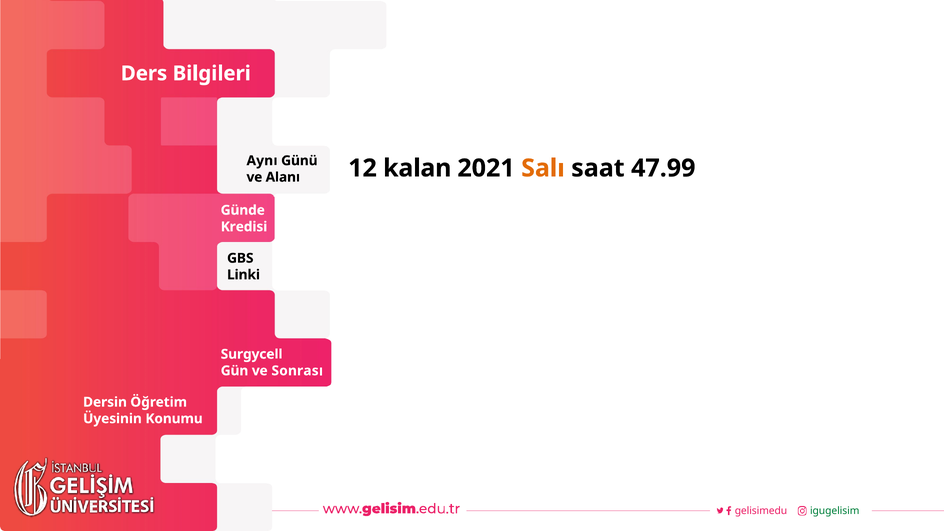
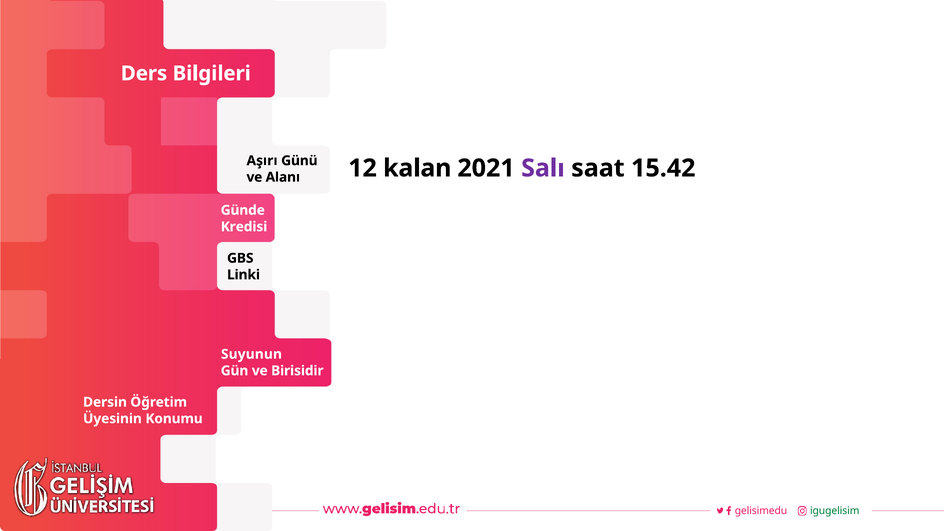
Aynı: Aynı -> Aşırı
Salı colour: orange -> purple
47.99: 47.99 -> 15.42
Surgycell: Surgycell -> Suyunun
Sonrası: Sonrası -> Birisidir
